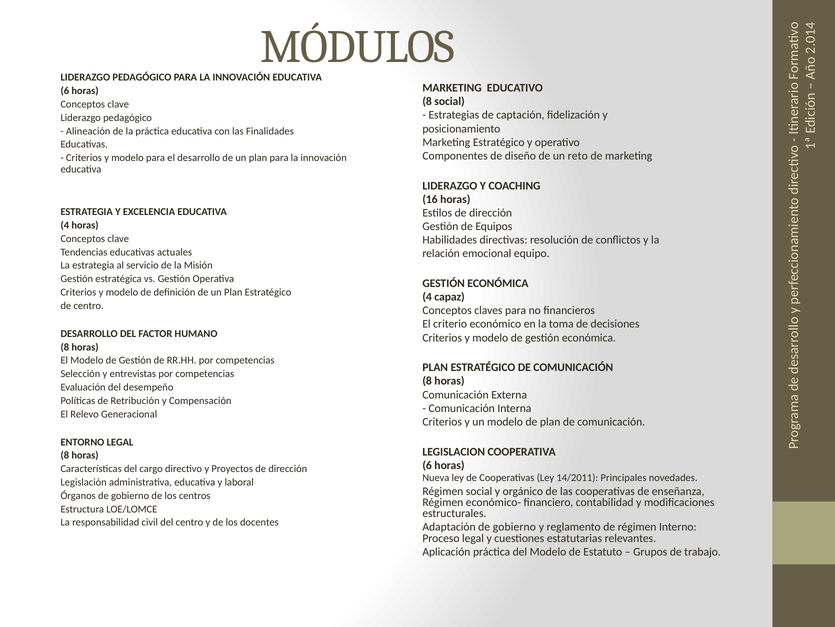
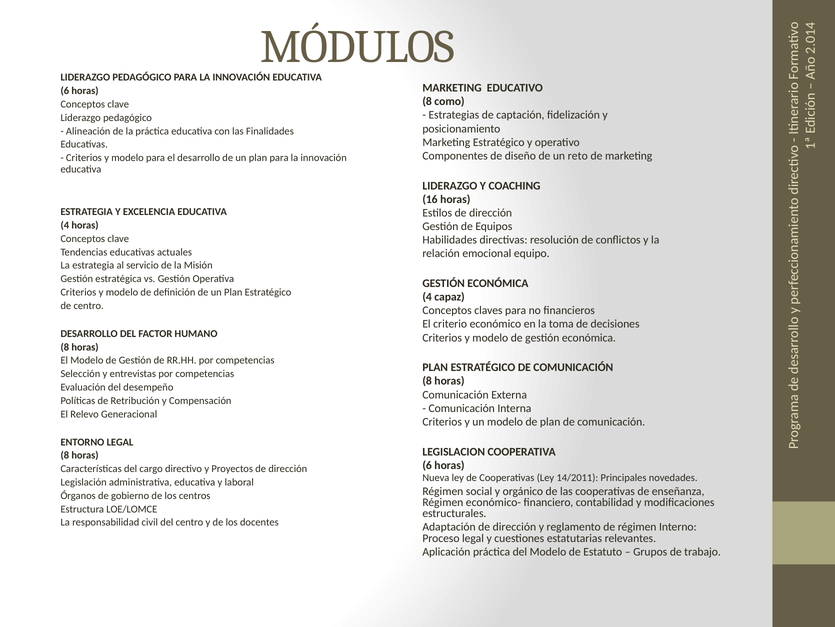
8 social: social -> como
Adaptación de gobierno: gobierno -> dirección
